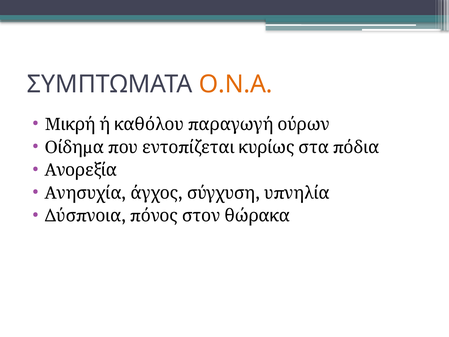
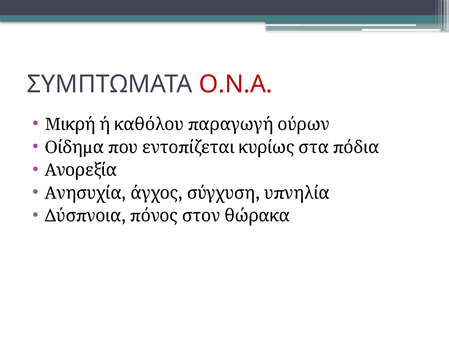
Ο.Ν.Α colour: orange -> red
